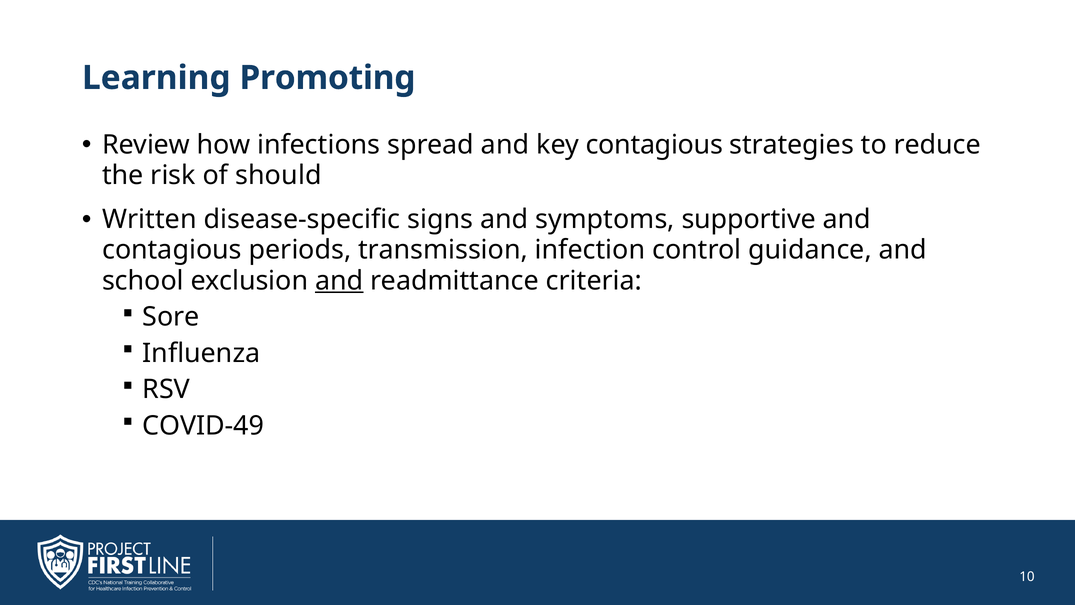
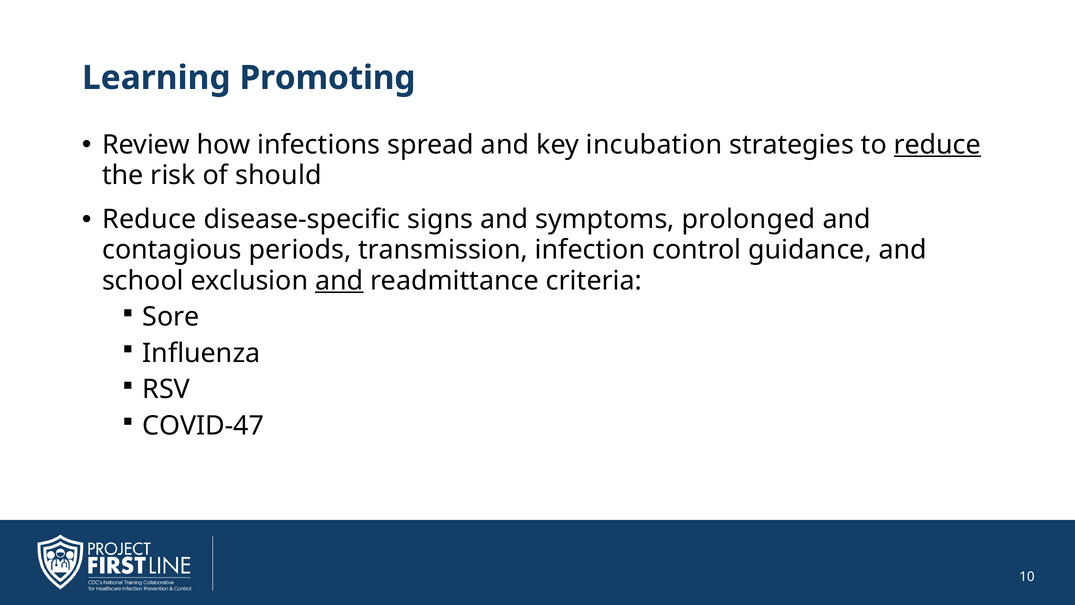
key contagious: contagious -> incubation
reduce at (937, 145) underline: none -> present
Written at (149, 219): Written -> Reduce
supportive: supportive -> prolonged
COVID-49: COVID-49 -> COVID-47
